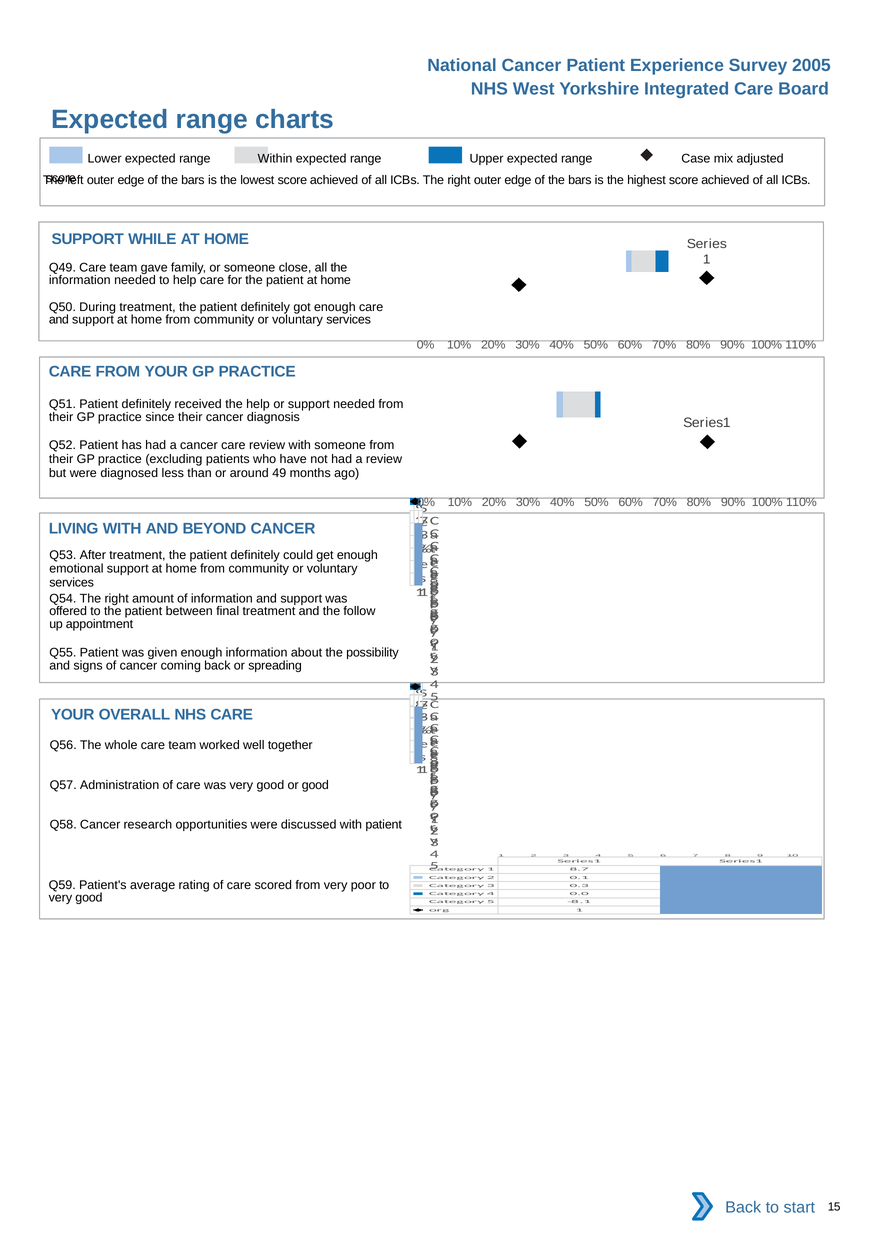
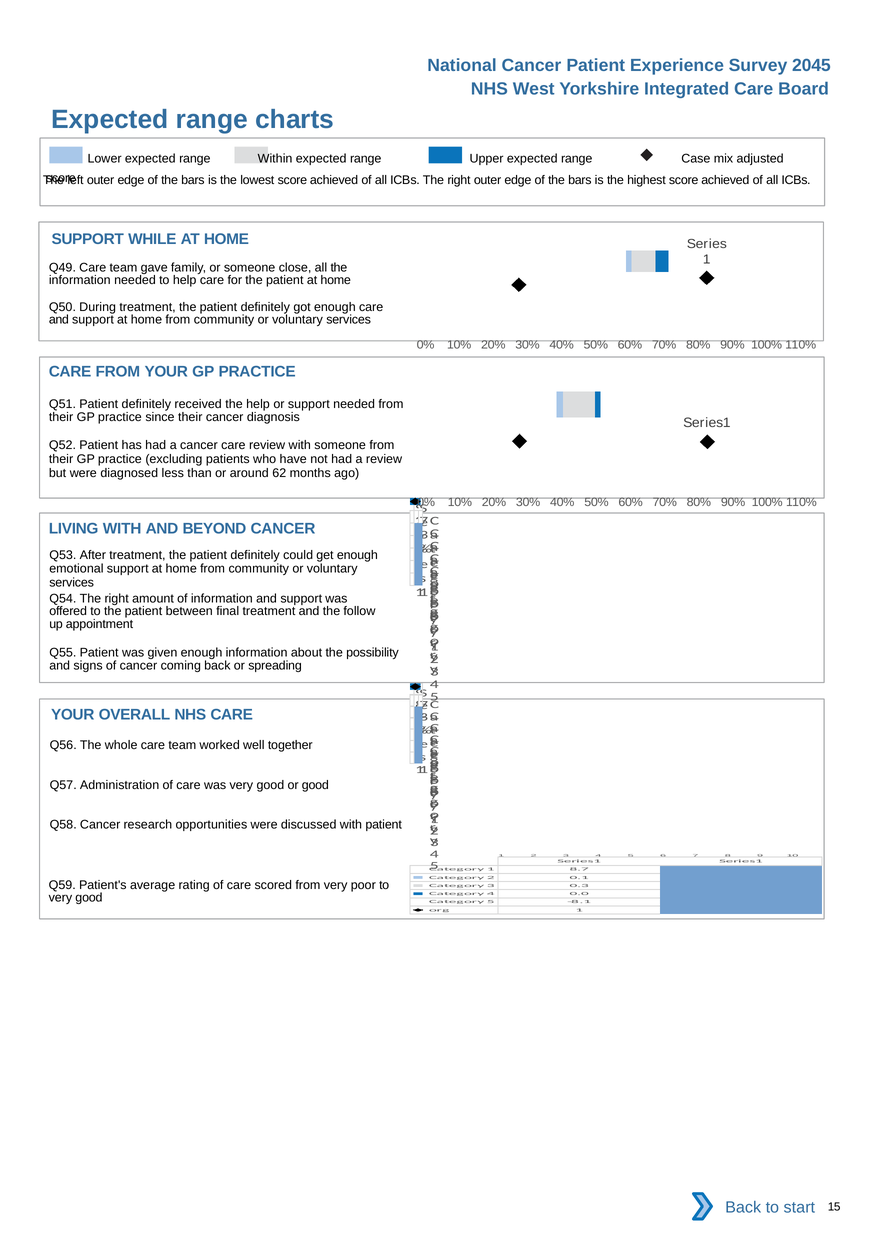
2005: 2005 -> 2045
49: 49 -> 62
